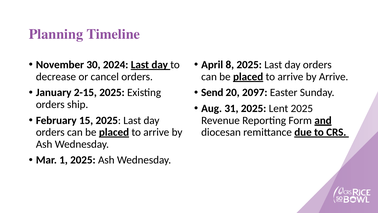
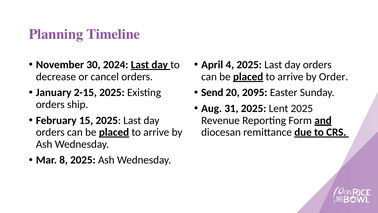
8: 8 -> 4
by Arrive: Arrive -> Order
2097: 2097 -> 2095
1: 1 -> 8
